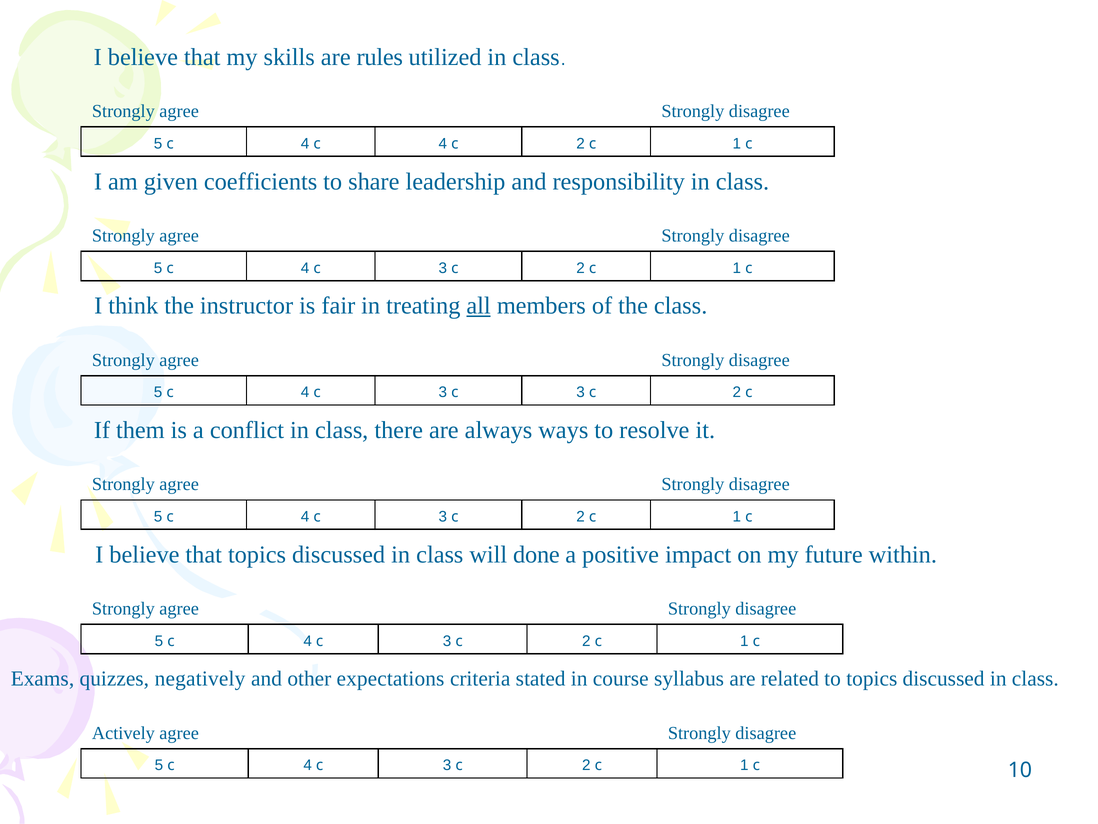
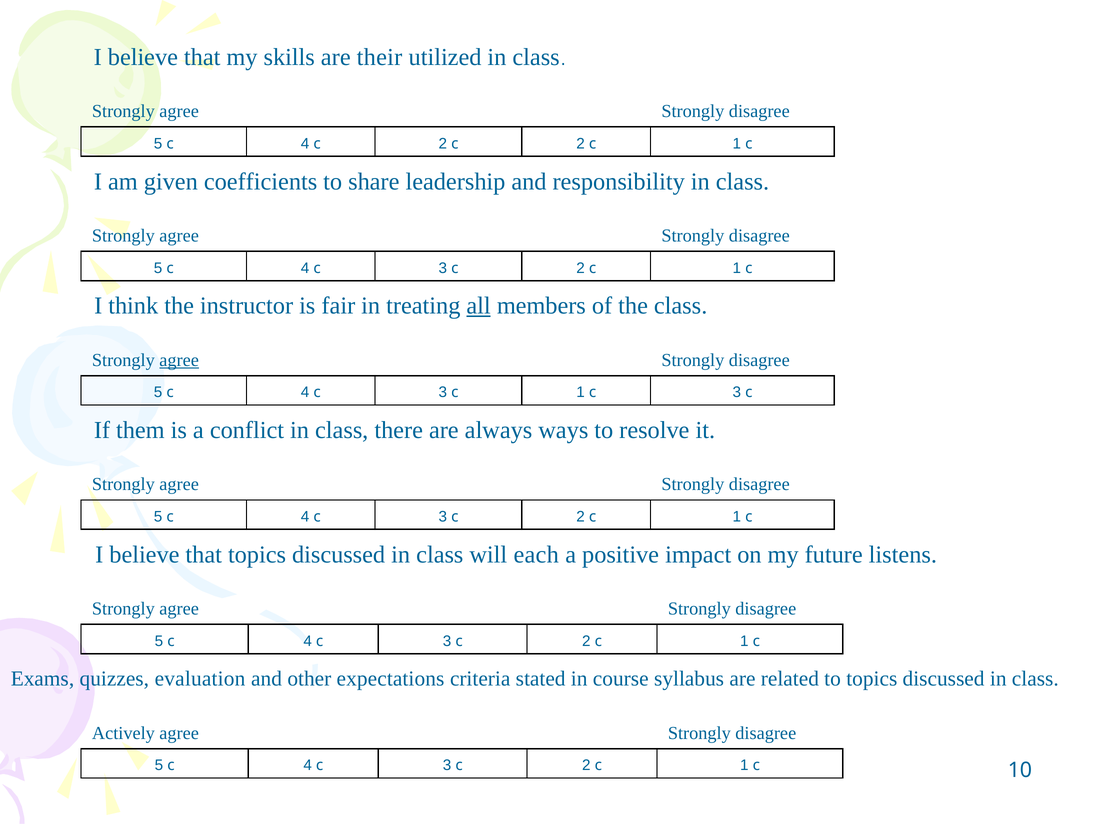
rules: rules -> their
4 c 4: 4 -> 2
agree at (179, 360) underline: none -> present
3 c 3: 3 -> 1
2 at (737, 392): 2 -> 3
done: done -> each
within: within -> listens
negatively: negatively -> evaluation
